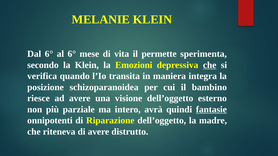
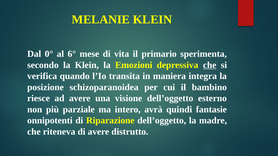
Dal 6°: 6° -> 0°
permette: permette -> primario
fantasie underline: present -> none
